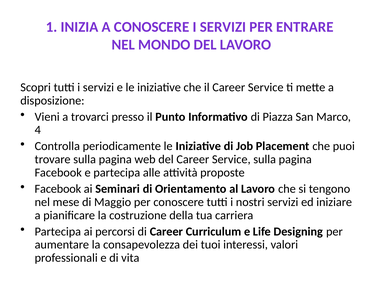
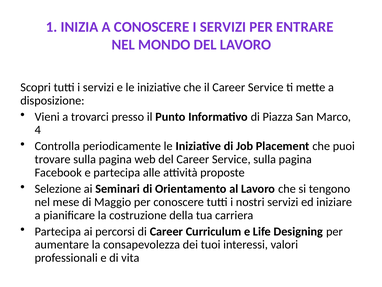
Facebook at (58, 189): Facebook -> Selezione
